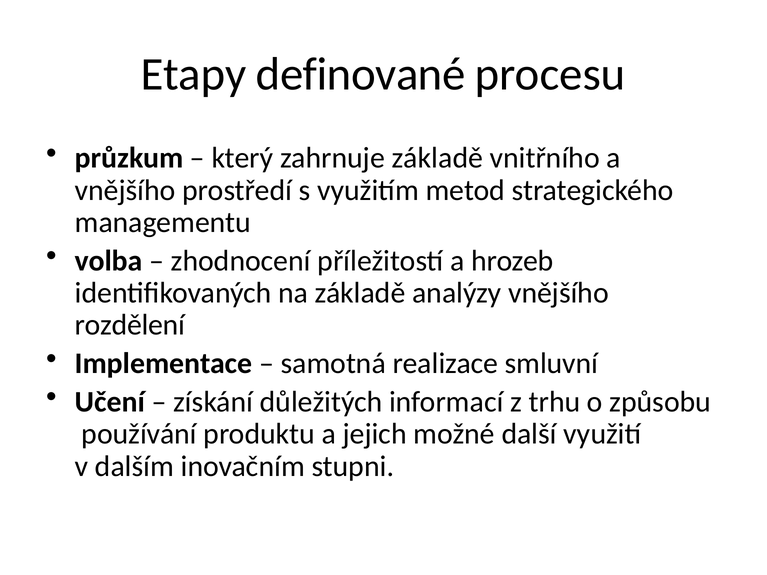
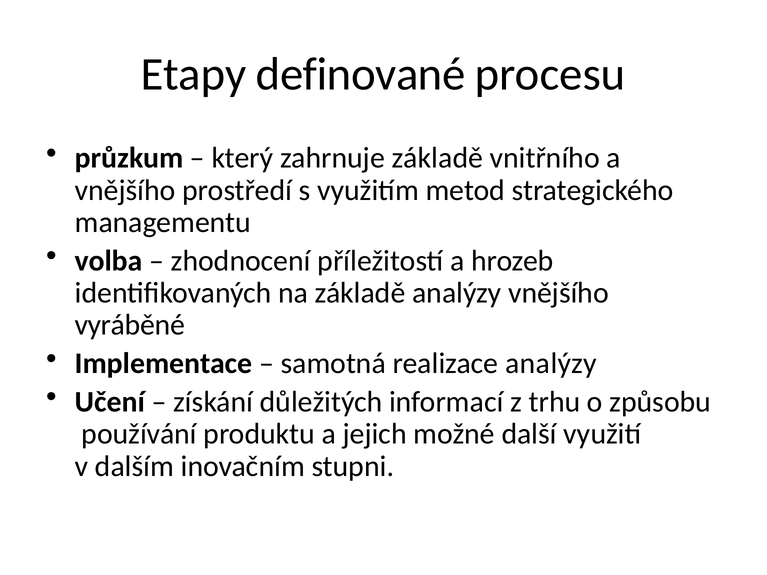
rozdělení: rozdělení -> vyráběné
realizace smluvní: smluvní -> analýzy
